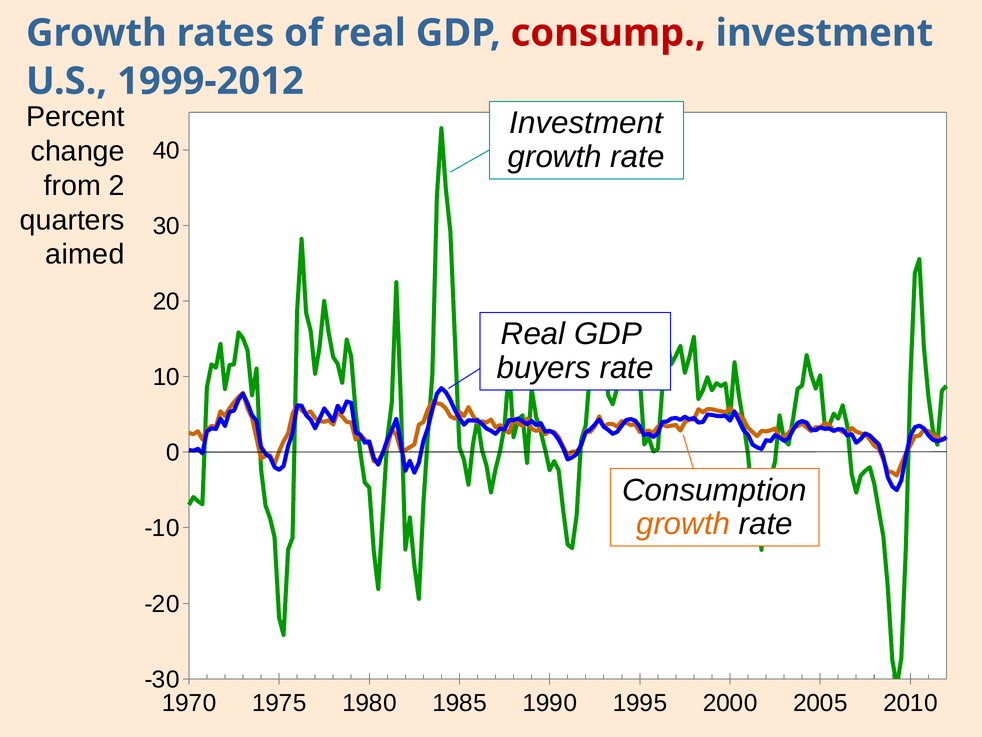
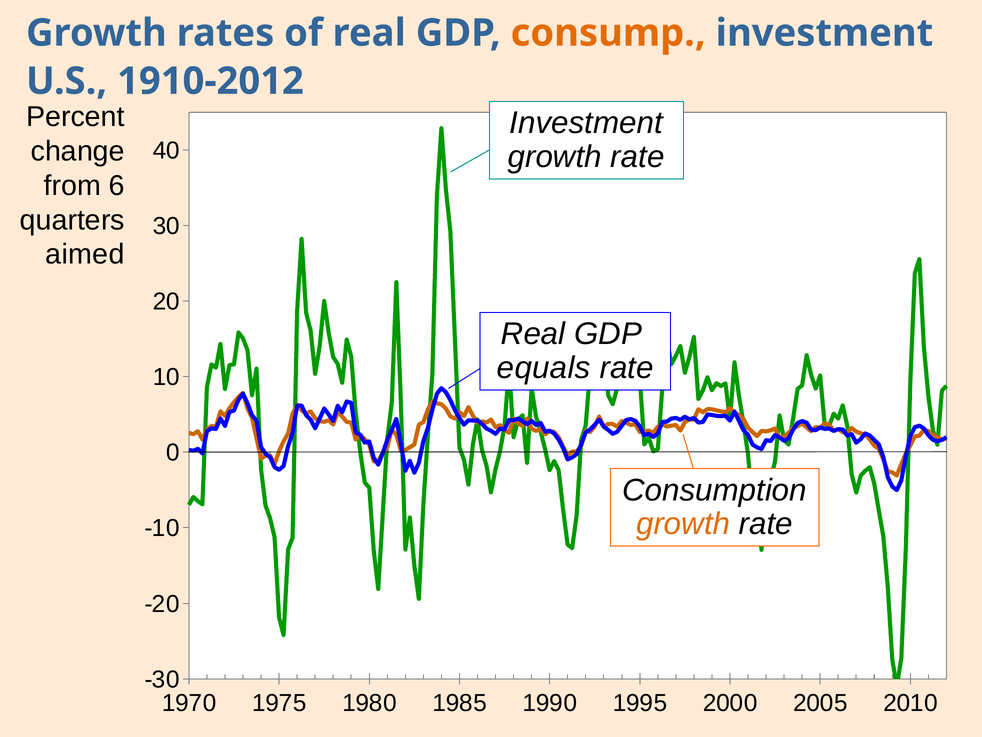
consump colour: red -> orange
1999-2012: 1999-2012 -> 1910-2012
2: 2 -> 6
buyers: buyers -> equals
